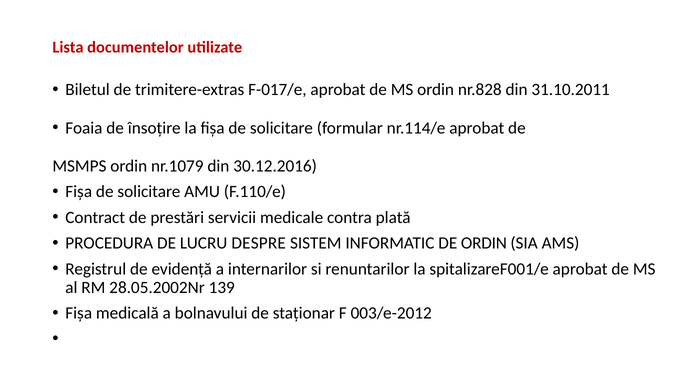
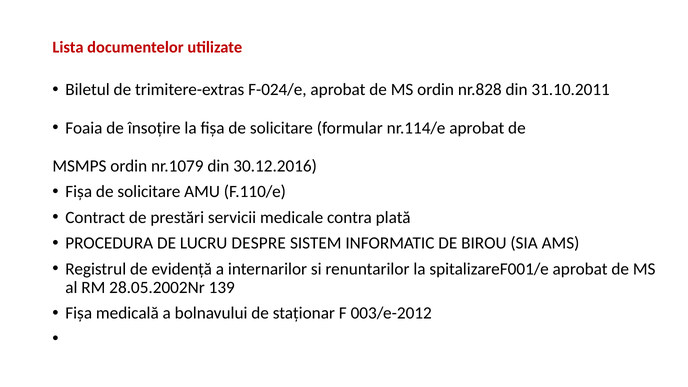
F-017/e: F-017/e -> F-024/e
DE ORDIN: ORDIN -> BIROU
